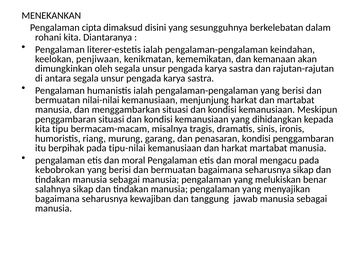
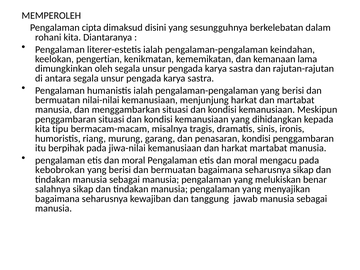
MENEKANKAN: MENEKANKAN -> MEMPEROLEH
penjiwaan: penjiwaan -> pengertian
akan: akan -> lama
tipu-nilai: tipu-nilai -> jiwa-nilai
